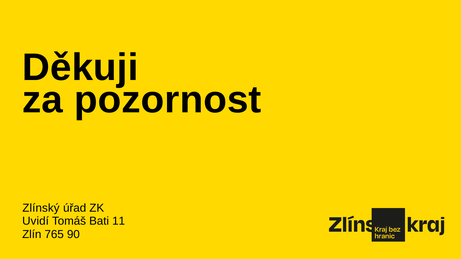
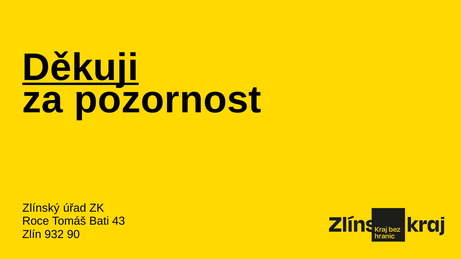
Děkuji underline: none -> present
Uvidí: Uvidí -> Roce
11: 11 -> 43
765: 765 -> 932
